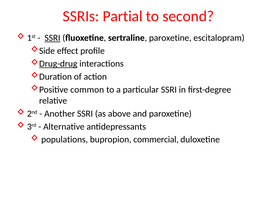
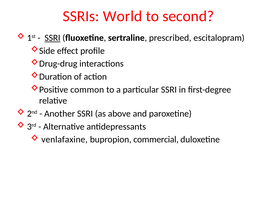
Partial: Partial -> World
sertraline paroxetine: paroxetine -> prescribed
Drug-drug underline: present -> none
populations: populations -> venlafaxine
